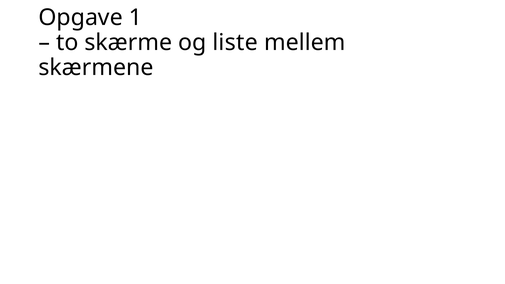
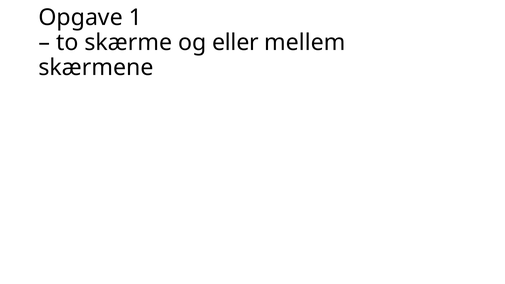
liste: liste -> eller
